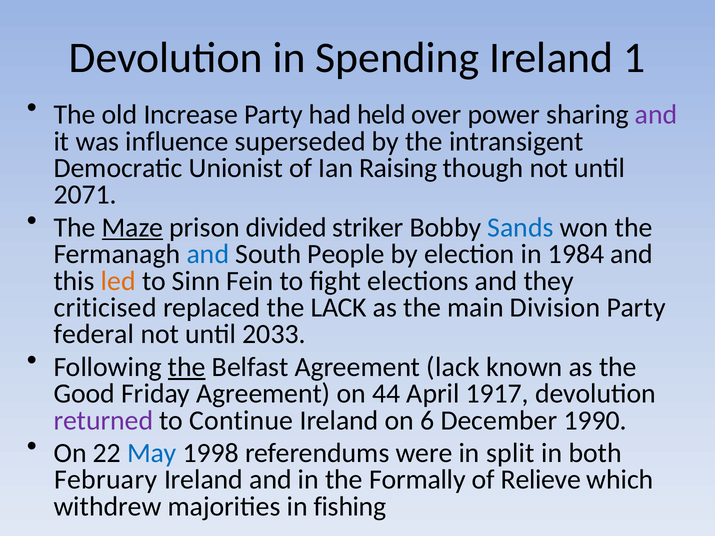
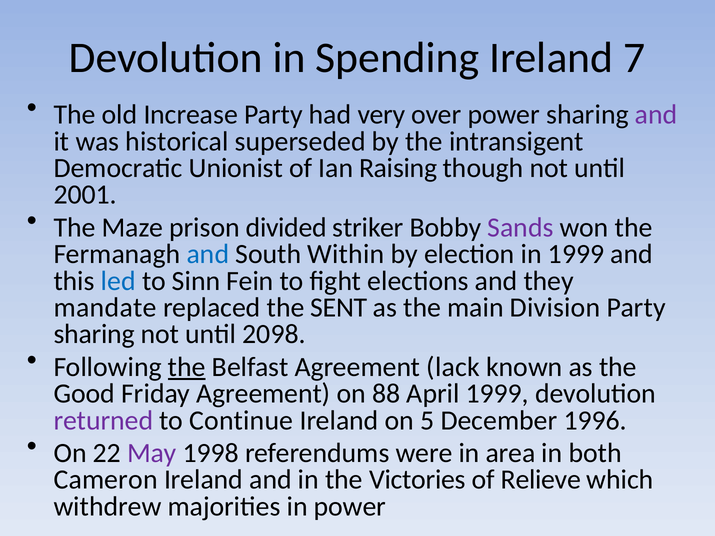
1: 1 -> 7
held: held -> very
influence: influence -> historical
2071: 2071 -> 2001
Maze underline: present -> none
Sands colour: blue -> purple
People: People -> Within
in 1984: 1984 -> 1999
led colour: orange -> blue
criticised: criticised -> mandate
the LACK: LACK -> SENT
federal at (94, 334): federal -> sharing
2033: 2033 -> 2098
44: 44 -> 88
April 1917: 1917 -> 1999
6: 6 -> 5
1990: 1990 -> 1996
May colour: blue -> purple
split: split -> area
February: February -> Cameron
Formally: Formally -> Victories
in fishing: fishing -> power
